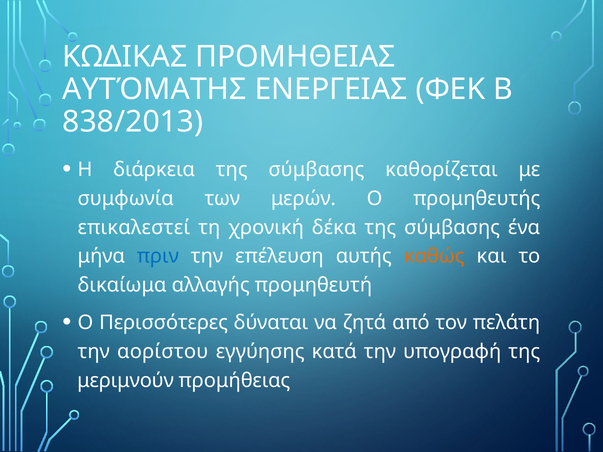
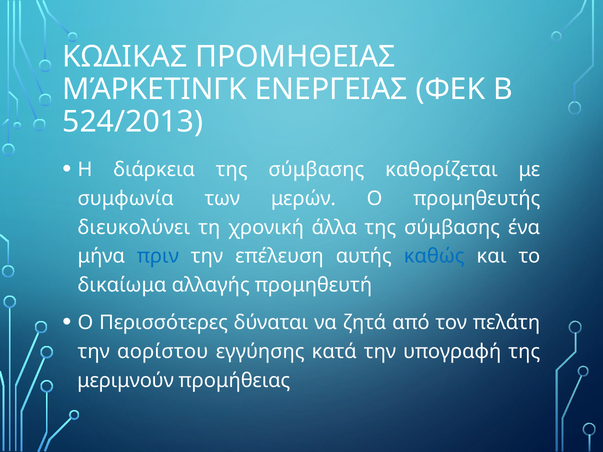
ΑΥΤΌΜΑΤΗΣ: ΑΥΤΌΜΑΤΗΣ -> ΜΆΡΚΕΤΙΝΓΚ
838/2013: 838/2013 -> 524/2013
επικαλεστεί: επικαλεστεί -> διευκολύνει
δέκα: δέκα -> άλλα
καθώς colour: orange -> blue
